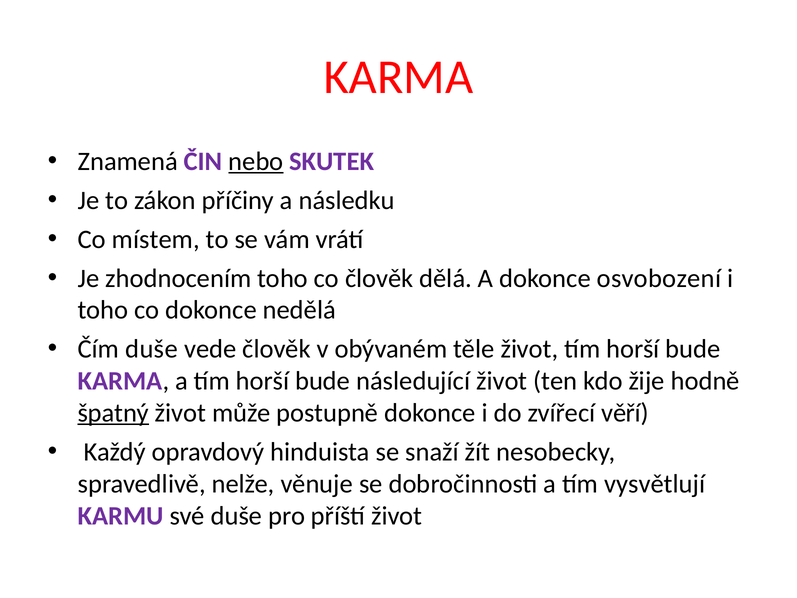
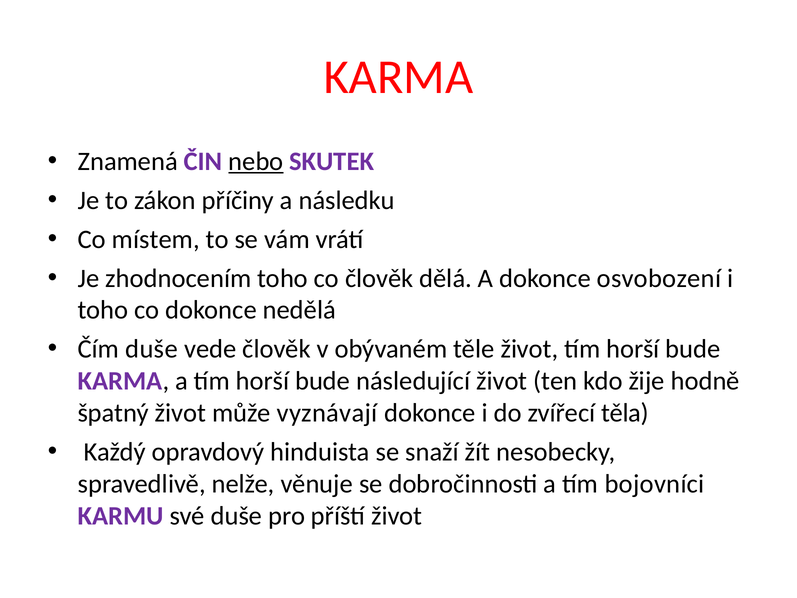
špatný underline: present -> none
postupně: postupně -> vyznávají
věří: věří -> těla
vysvětlují: vysvětlují -> bojovníci
